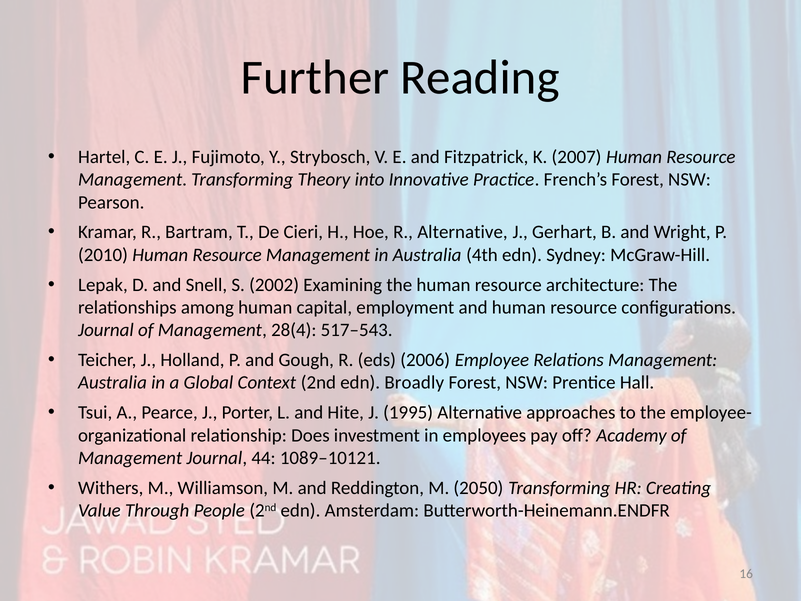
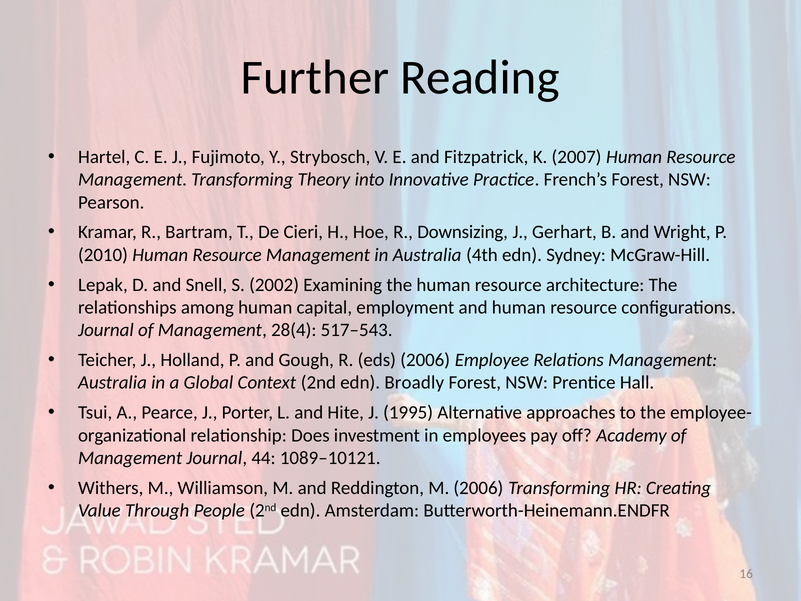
R Alternative: Alternative -> Downsizing
M 2050: 2050 -> 2006
